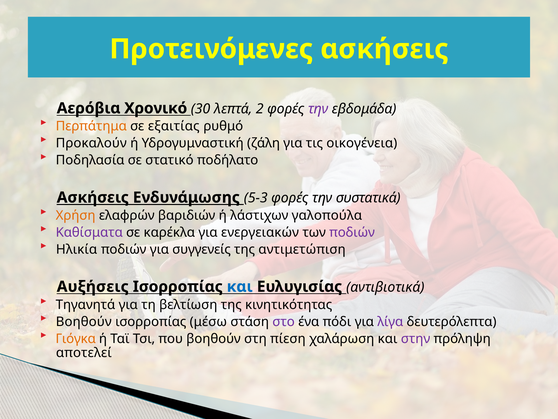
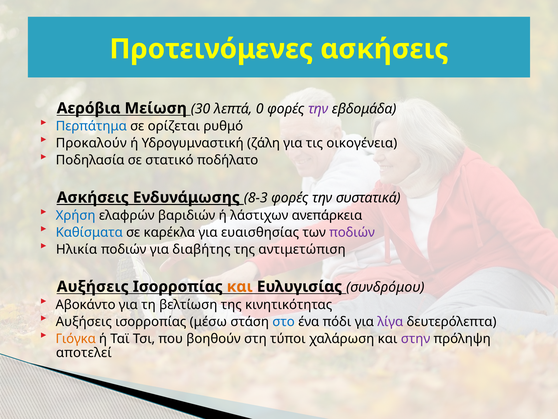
Χρονικό: Χρονικό -> Μείωση
2: 2 -> 0
Περπάτημα colour: orange -> blue
εξαιτίας: εξαιτίας -> ορίζεται
5-3: 5-3 -> 8-3
Χρήση colour: orange -> blue
γαλοπούλα: γαλοπούλα -> ανεπάρκεια
Καθίσματα colour: purple -> blue
ενεργειακών: ενεργειακών -> ευαισθησίας
συγγενείς: συγγενείς -> διαβήτης
και at (240, 286) colour: blue -> orange
αντιβιοτικά: αντιβιοτικά -> συνδρόμου
Τηγανητά: Τηγανητά -> Αβοκάντο
Βοηθούν at (84, 321): Βοηθούν -> Αυξήσεις
στο colour: purple -> blue
πίεση: πίεση -> τύποι
